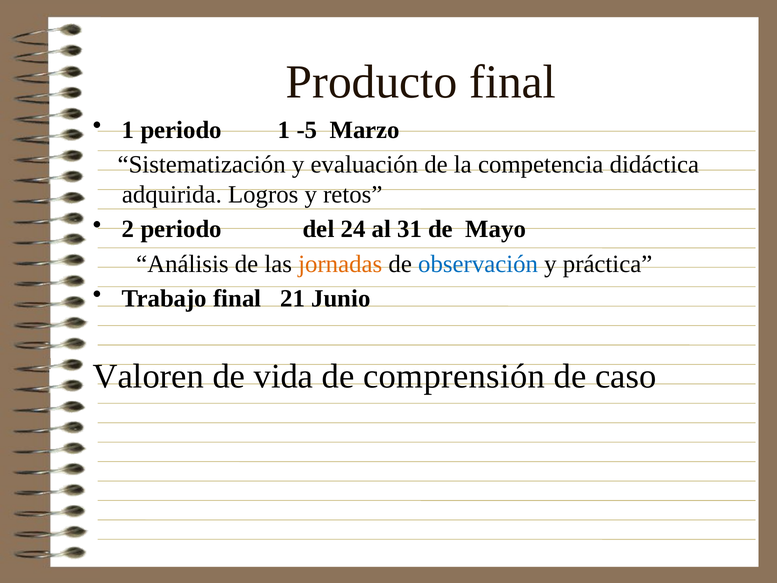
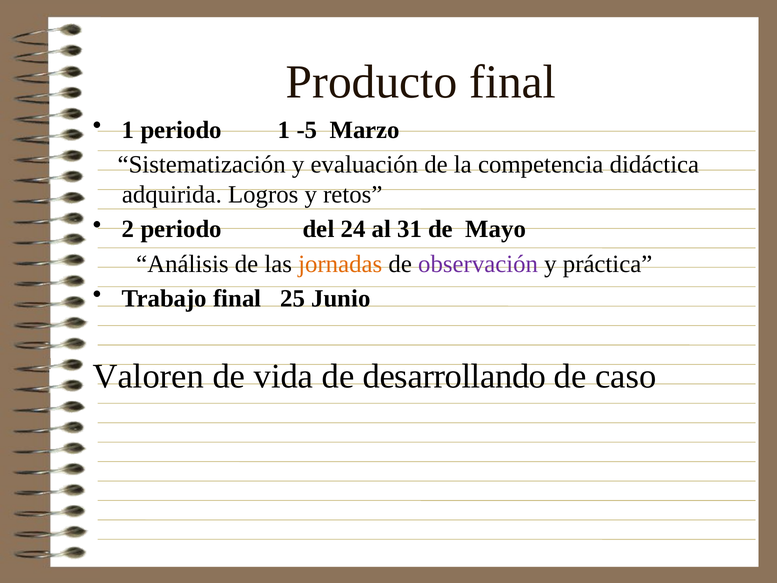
observación colour: blue -> purple
21: 21 -> 25
comprensión: comprensión -> desarrollando
